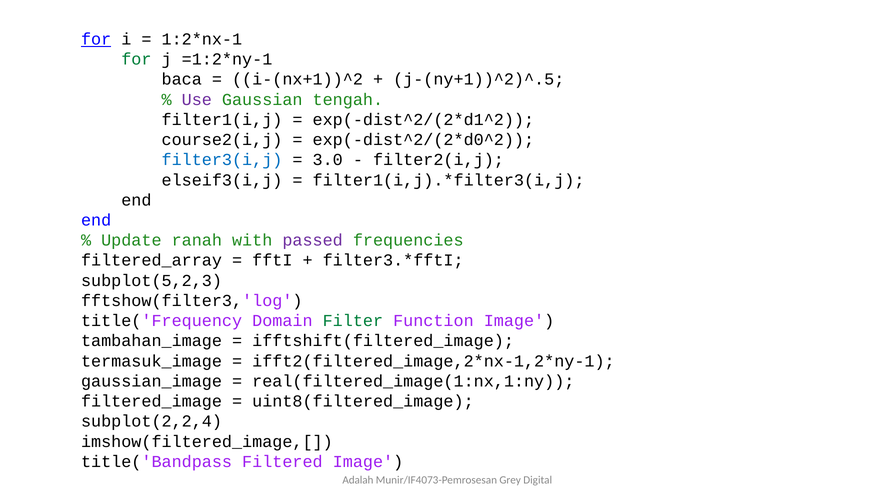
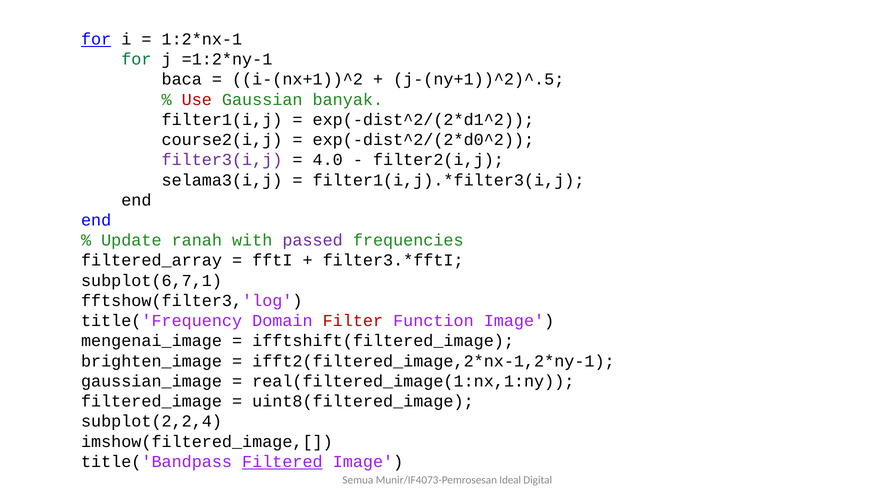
Use colour: purple -> red
tengah: tengah -> banyak
filter3(i,j colour: blue -> purple
3.0: 3.0 -> 4.0
elseif3(i,j: elseif3(i,j -> selama3(i,j
subplot(5,2,3: subplot(5,2,3 -> subplot(6,7,1
Filter colour: green -> red
tambahan_image: tambahan_image -> mengenai_image
termasuk_image: termasuk_image -> brighten_image
Filtered underline: none -> present
Adalah: Adalah -> Semua
Grey: Grey -> Ideal
